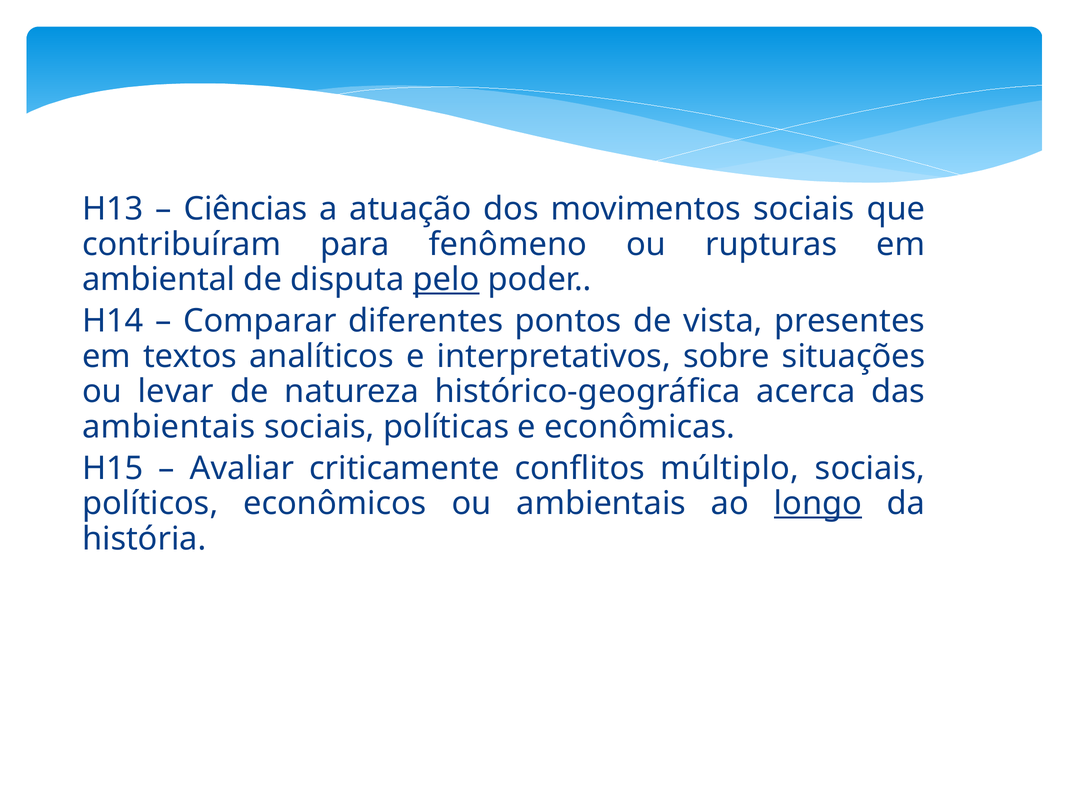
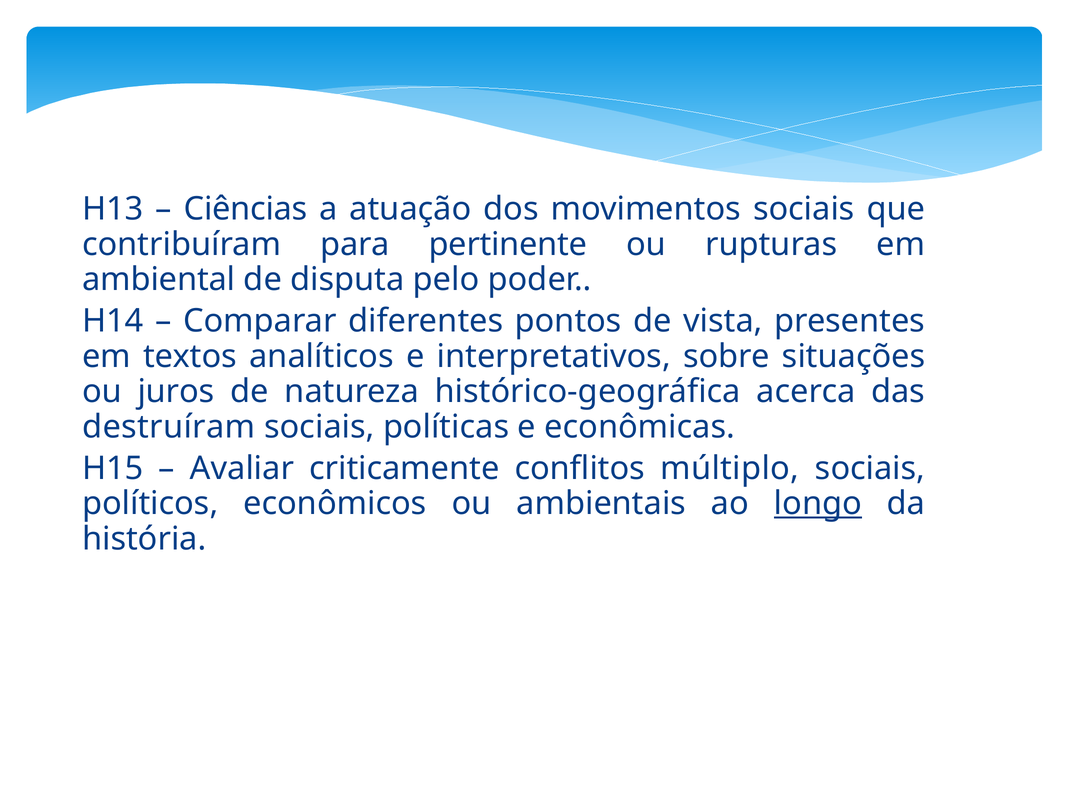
fenômeno: fenômeno -> pertinente
pelo underline: present -> none
levar: levar -> juros
ambientais at (169, 427): ambientais -> destruíram
